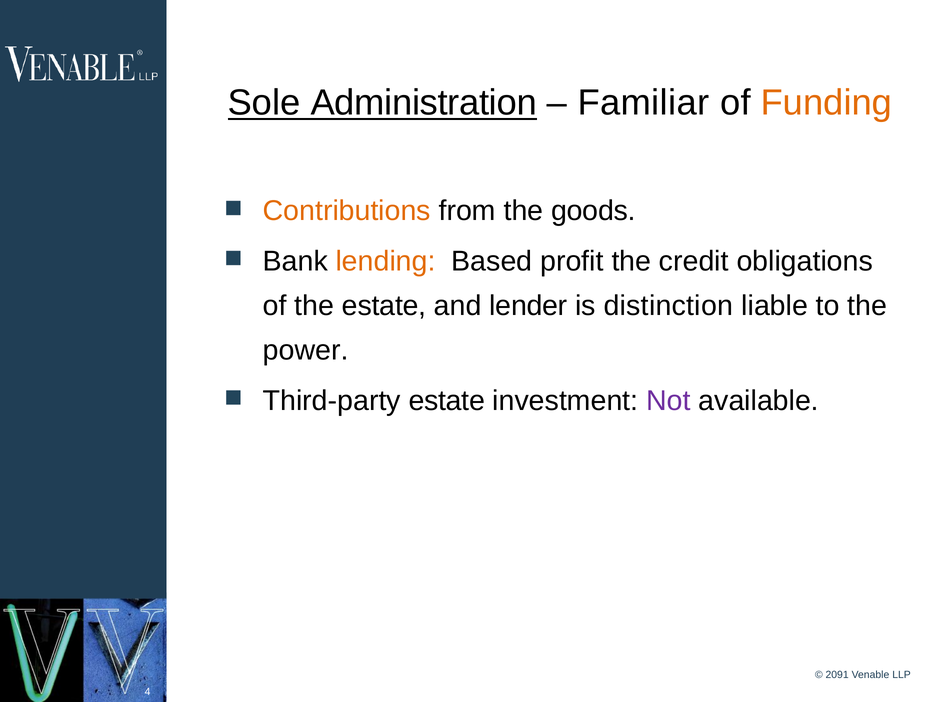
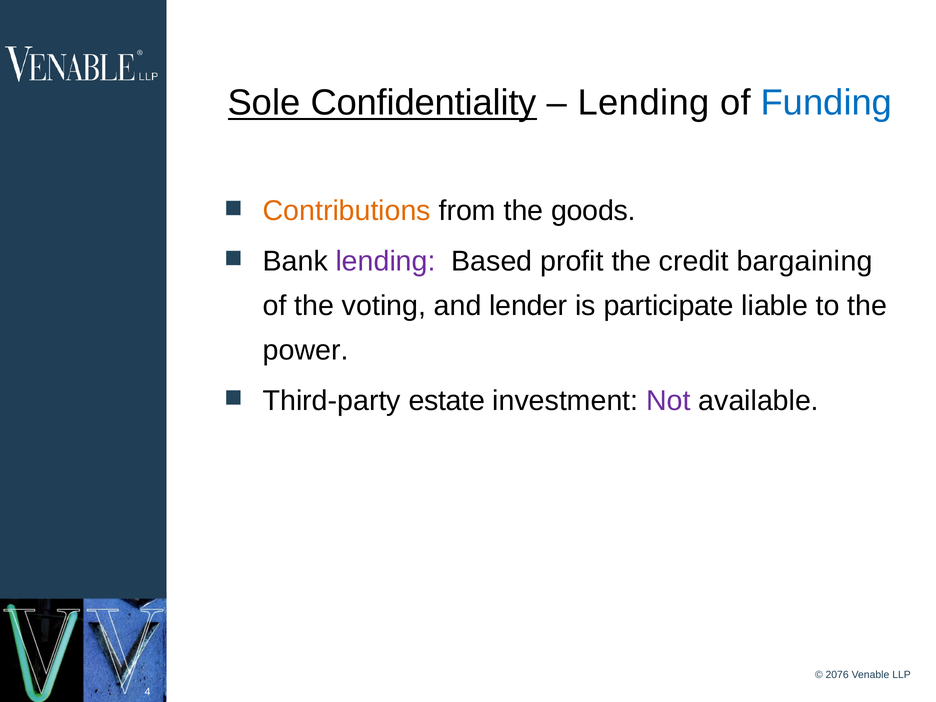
Administration: Administration -> Confidentiality
Familiar at (644, 103): Familiar -> Lending
Funding colour: orange -> blue
lending at (386, 261) colour: orange -> purple
obligations: obligations -> bargaining
the estate: estate -> voting
distinction: distinction -> participate
2091: 2091 -> 2076
